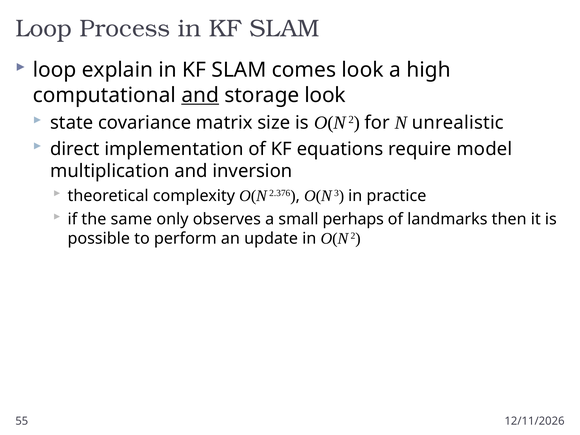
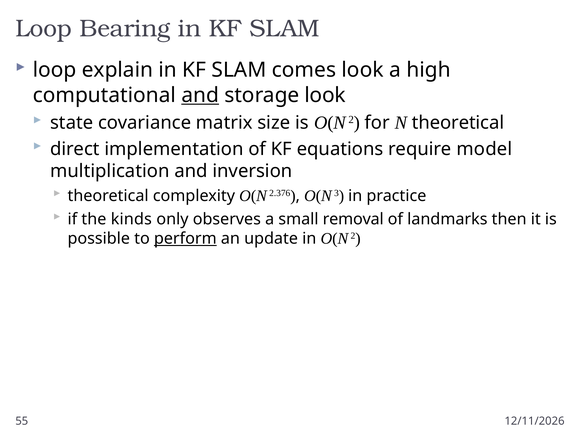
Process: Process -> Bearing
N unrealistic: unrealistic -> theoretical
same: same -> kinds
perhaps: perhaps -> removal
perform underline: none -> present
